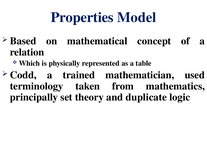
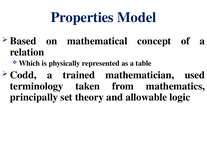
duplicate: duplicate -> allowable
